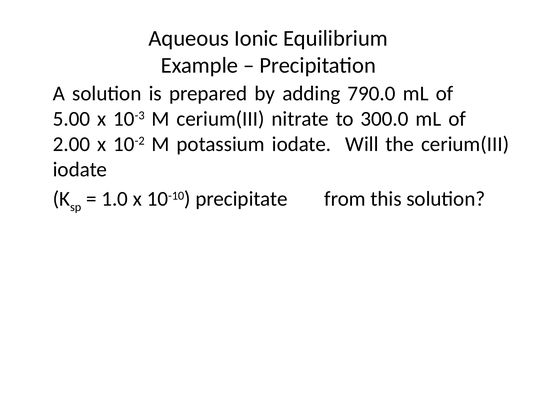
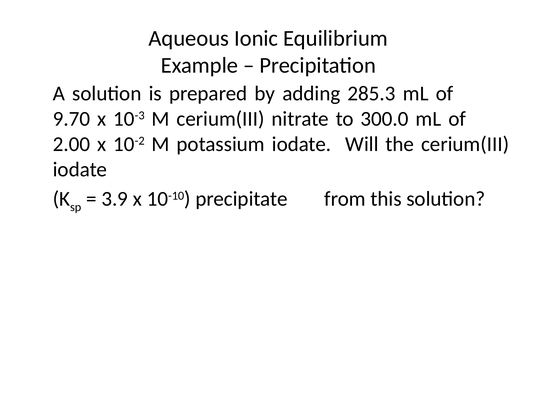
790.0: 790.0 -> 285.3
5.00: 5.00 -> 9.70
1.0: 1.0 -> 3.9
